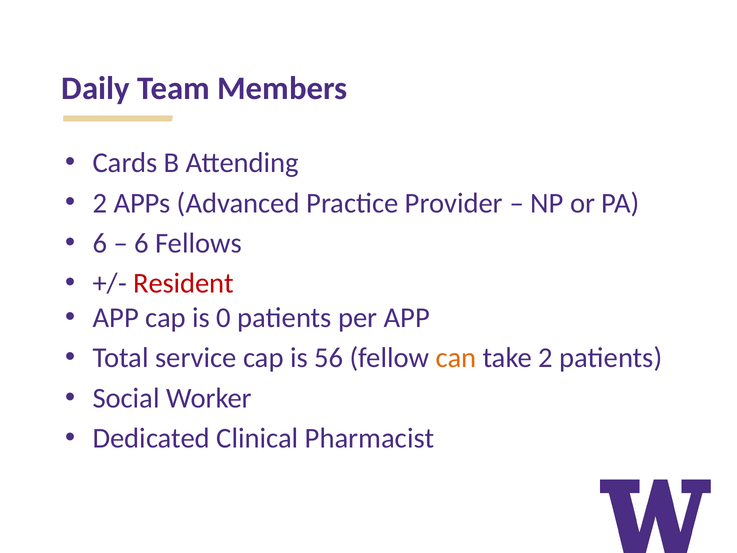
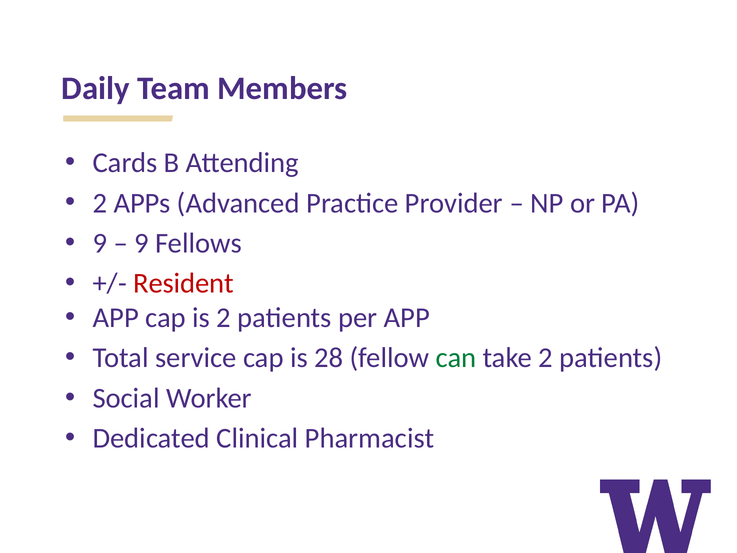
6 at (100, 243): 6 -> 9
6 at (142, 243): 6 -> 9
is 0: 0 -> 2
56: 56 -> 28
can colour: orange -> green
